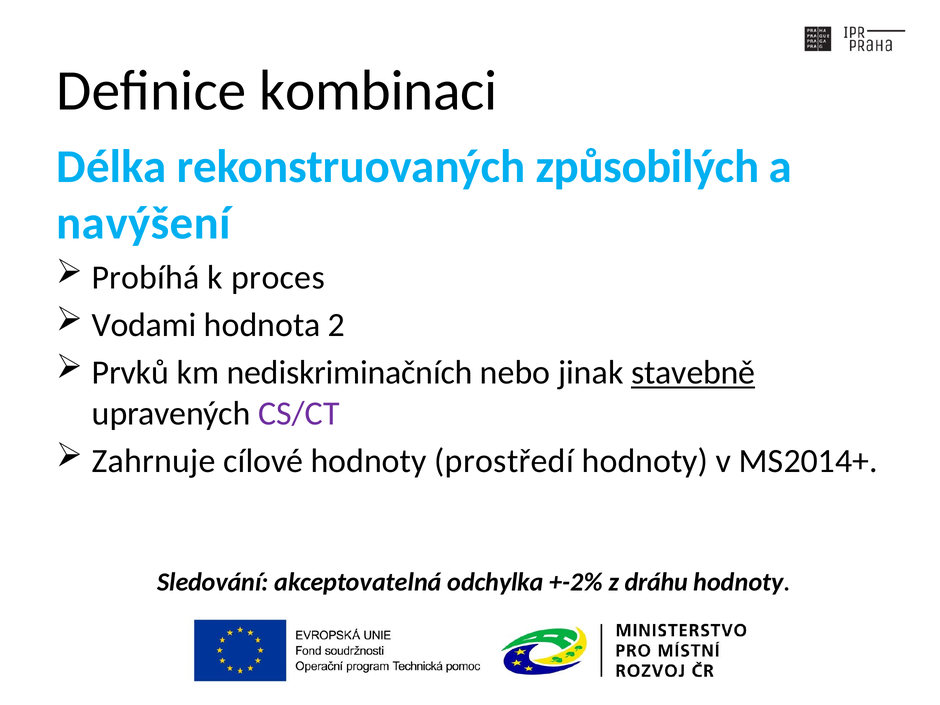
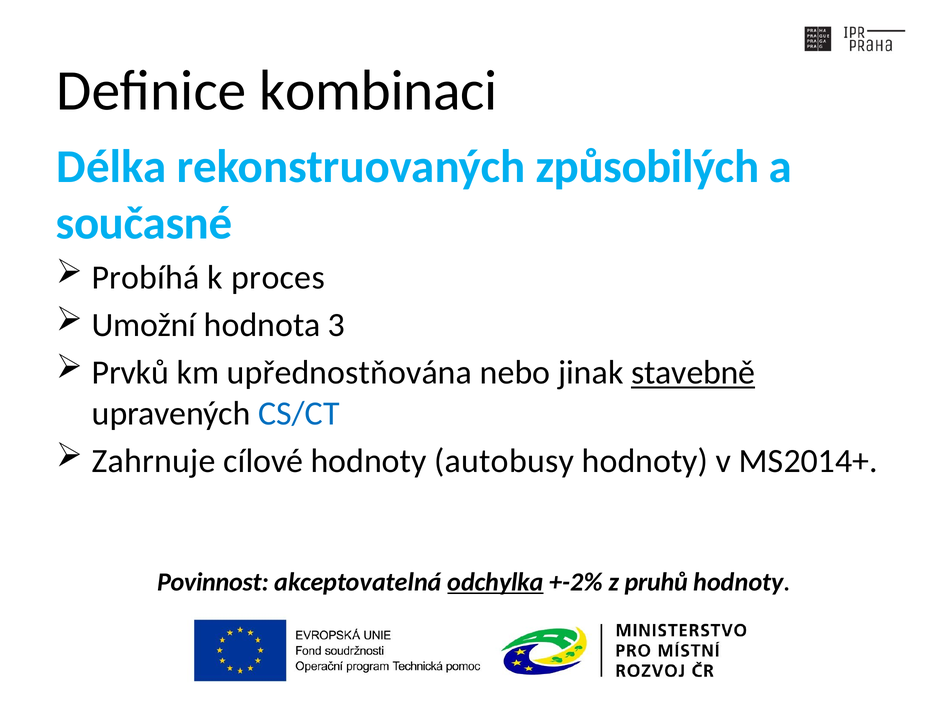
navýšení: navýšení -> současné
Vodami: Vodami -> Umožní
2: 2 -> 3
nediskriminačních: nediskriminačních -> upřednostňována
CS/CT colour: purple -> blue
prostředí: prostředí -> autobusy
Sledování: Sledování -> Povinnost
odchylka underline: none -> present
dráhu: dráhu -> pruhů
